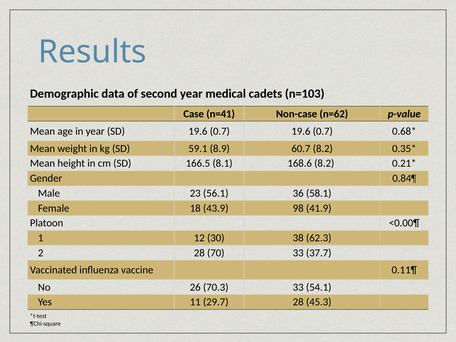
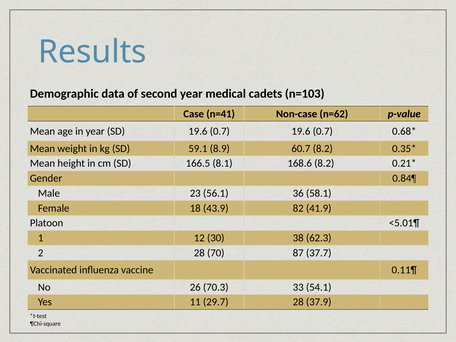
98: 98 -> 82
<0.00¶: <0.00¶ -> <5.01¶
70 33: 33 -> 87
45.3: 45.3 -> 37.9
